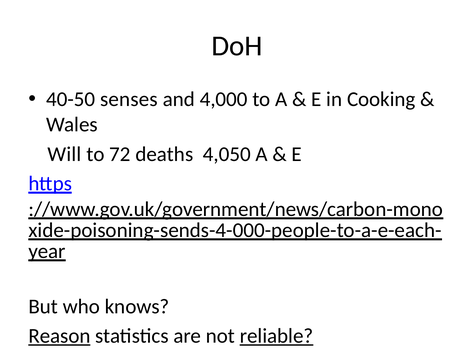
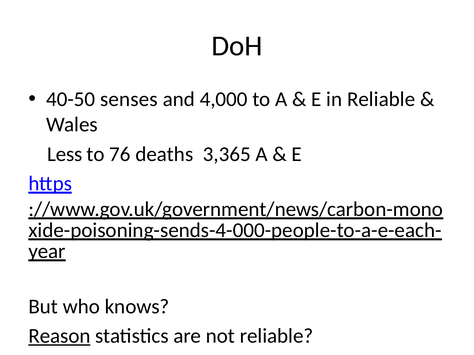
in Cooking: Cooking -> Reliable
Will: Will -> Less
72: 72 -> 76
4,050: 4,050 -> 3,365
reliable at (277, 337) underline: present -> none
